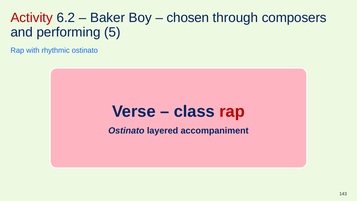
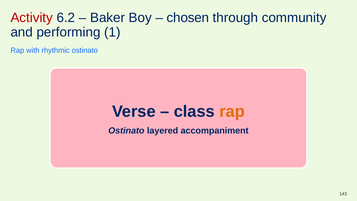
composers: composers -> community
5: 5 -> 1
rap at (232, 111) colour: red -> orange
